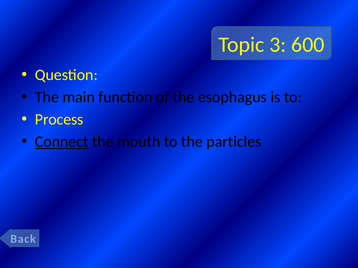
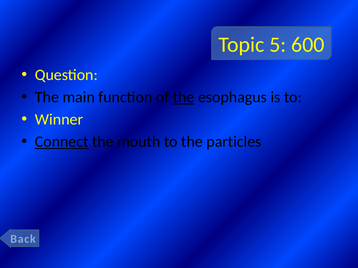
3: 3 -> 5
the at (184, 97) underline: none -> present
Process: Process -> Winner
